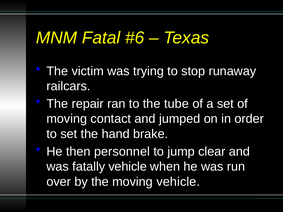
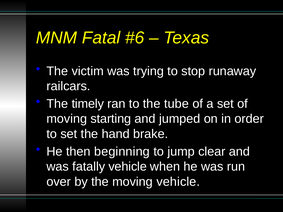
repair: repair -> timely
contact: contact -> starting
personnel: personnel -> beginning
